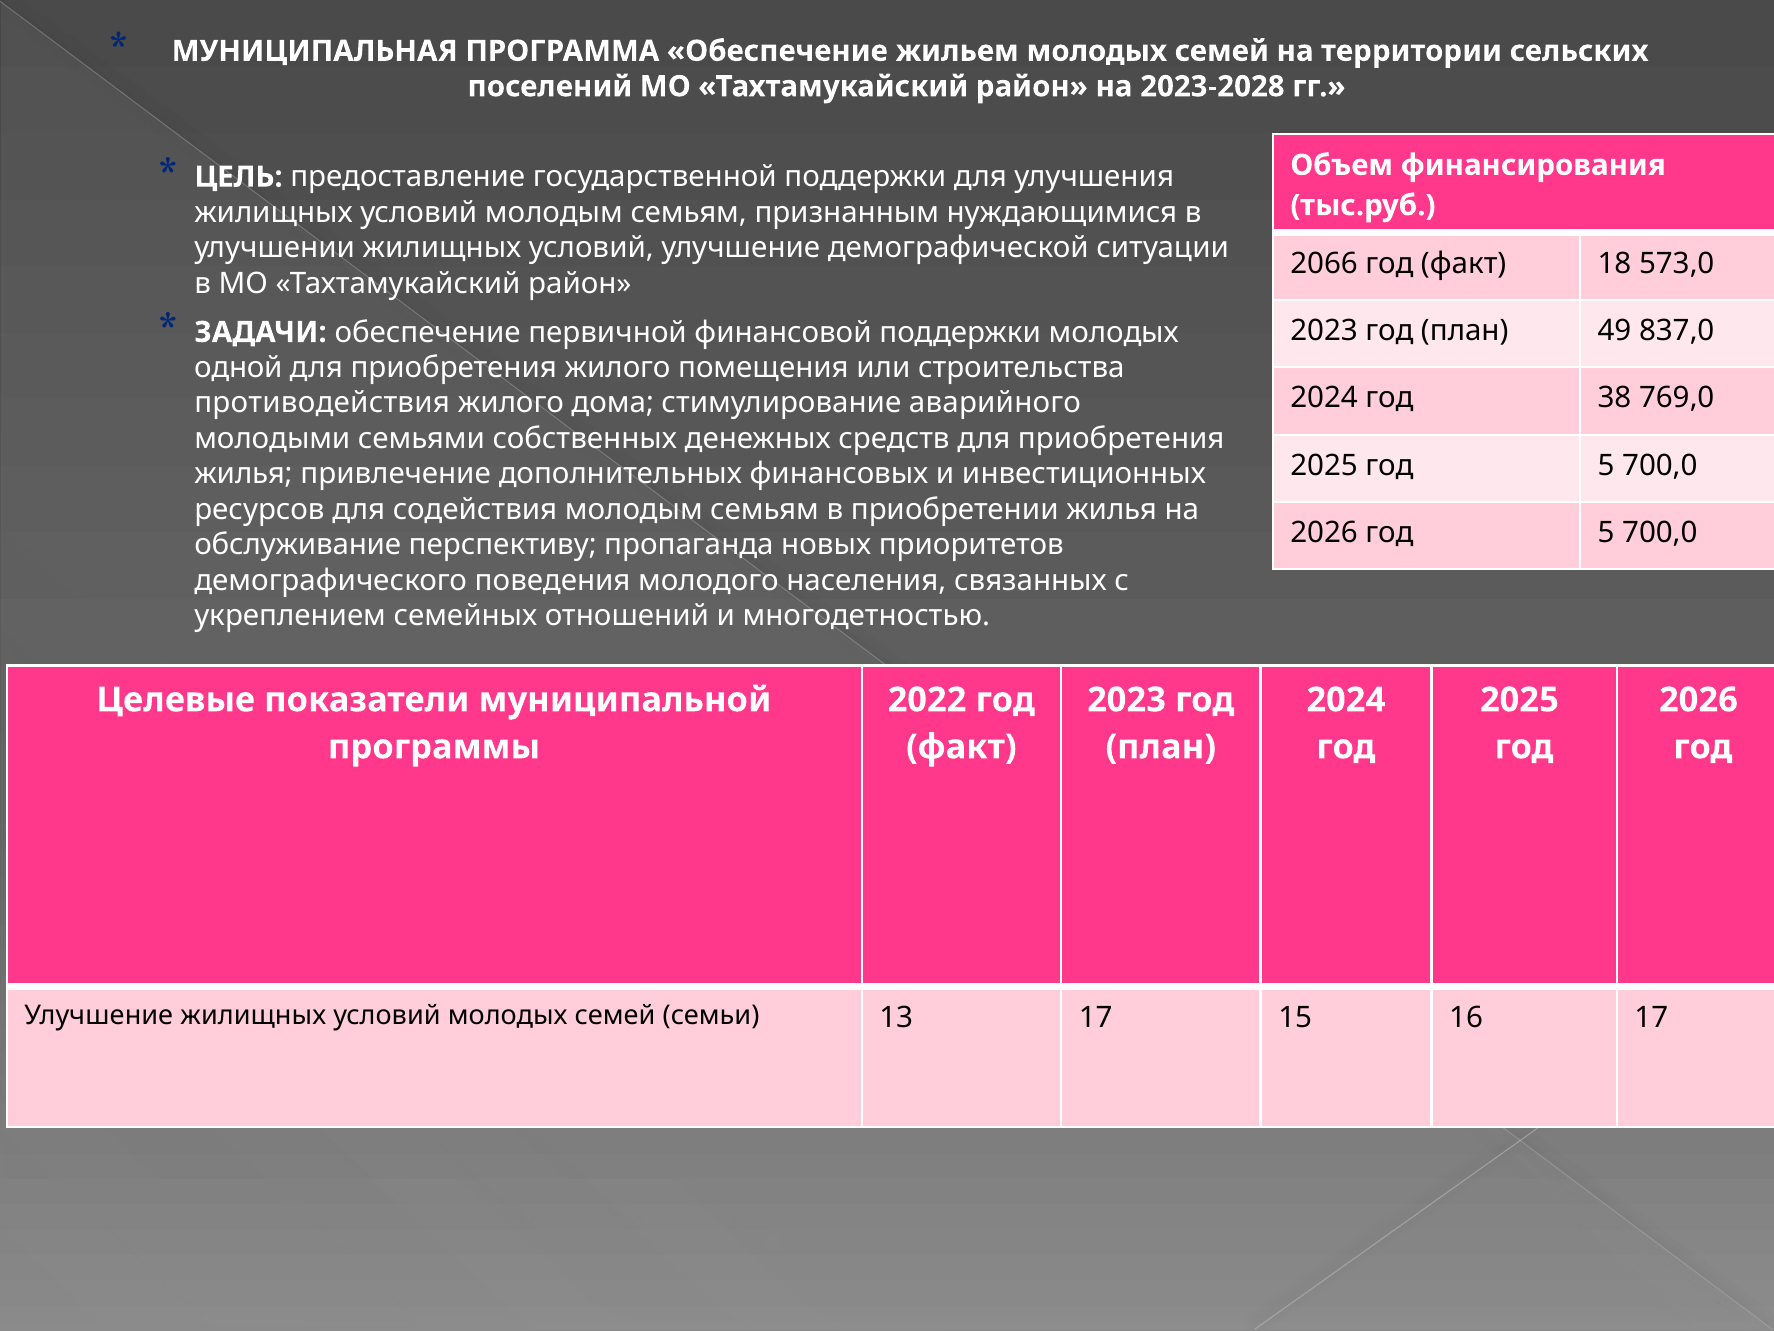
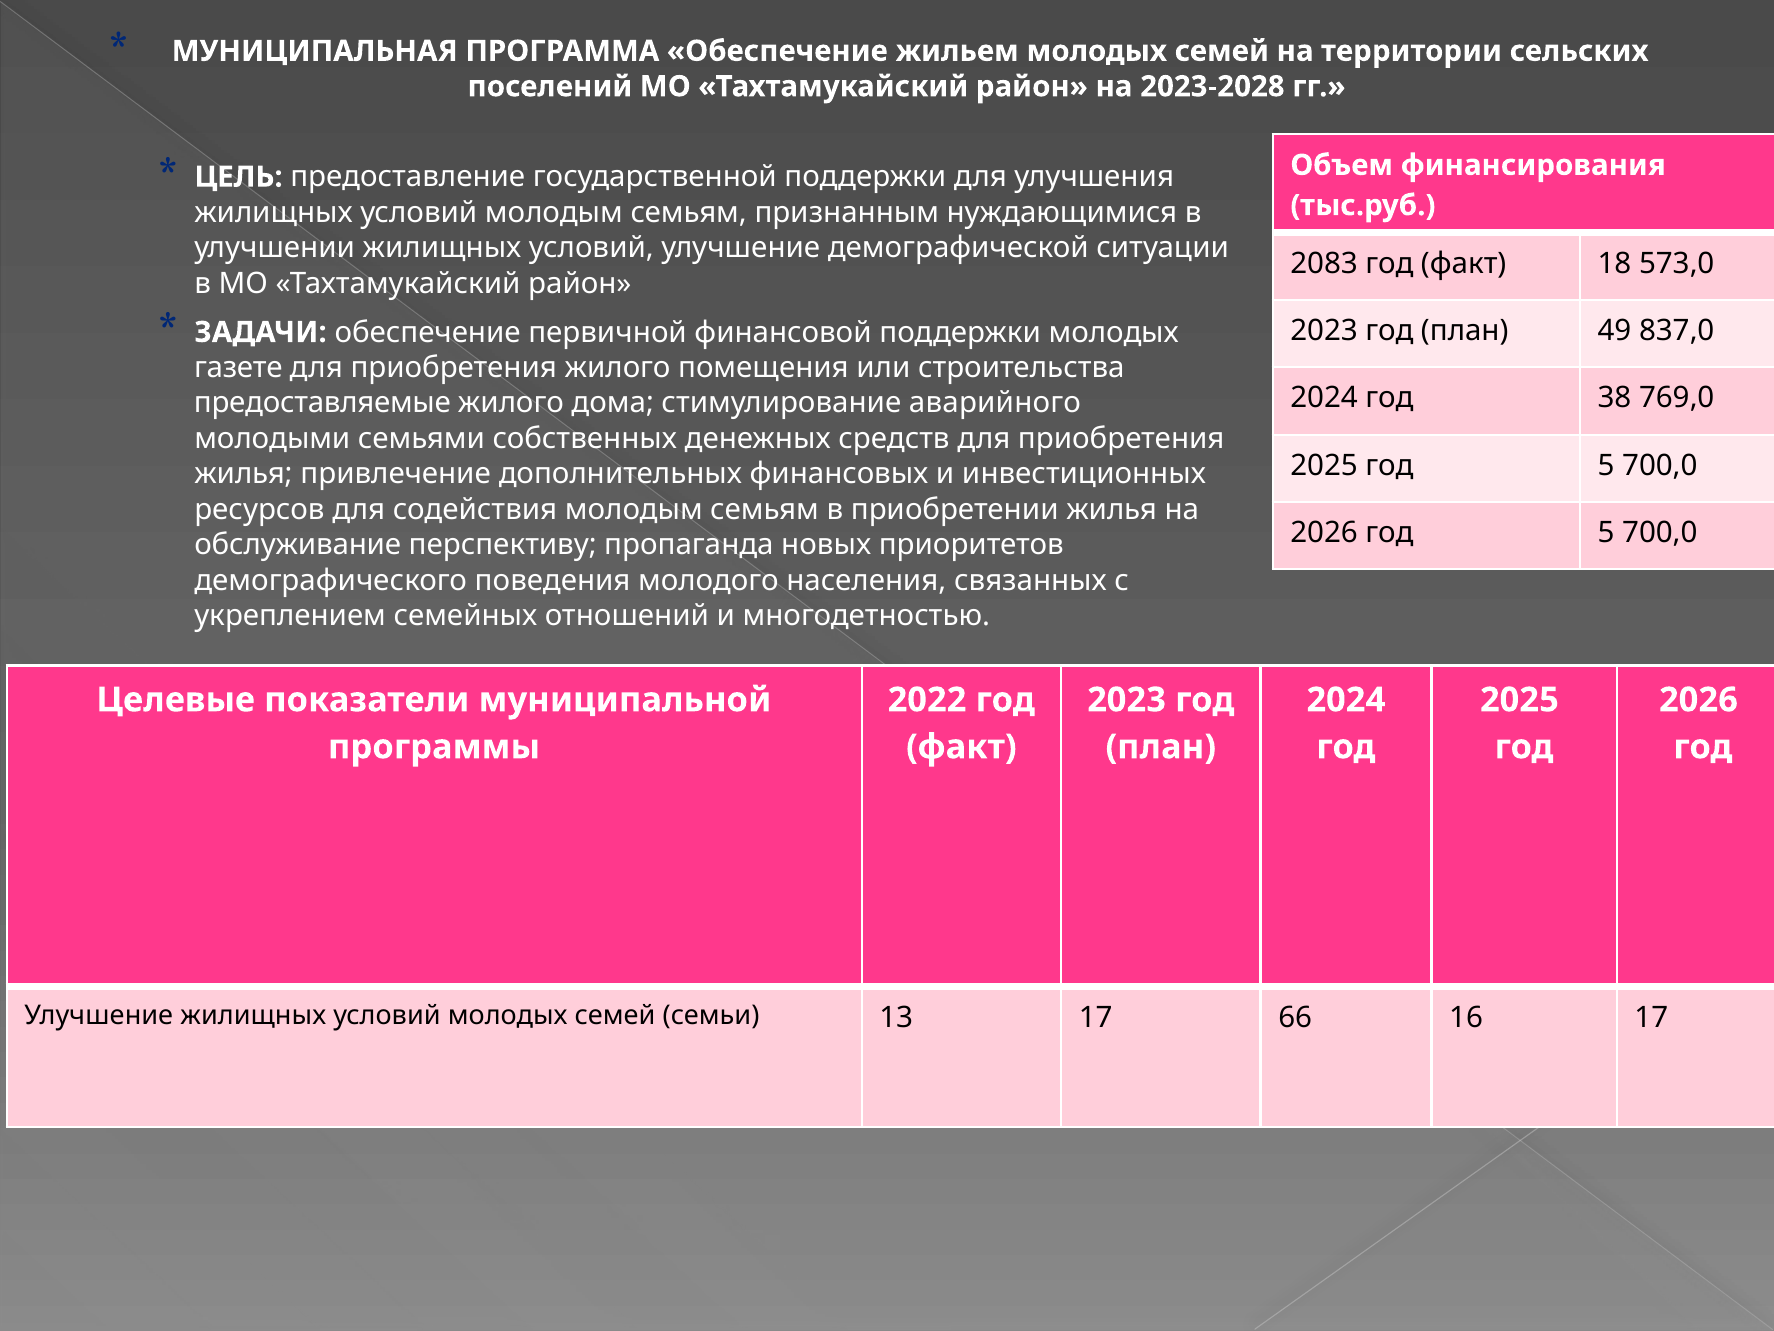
2066: 2066 -> 2083
одной: одной -> газете
противодействия: противодействия -> предоставляемые
15: 15 -> 66
